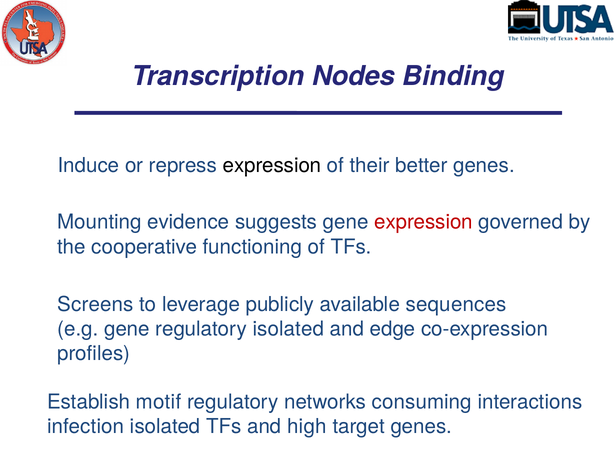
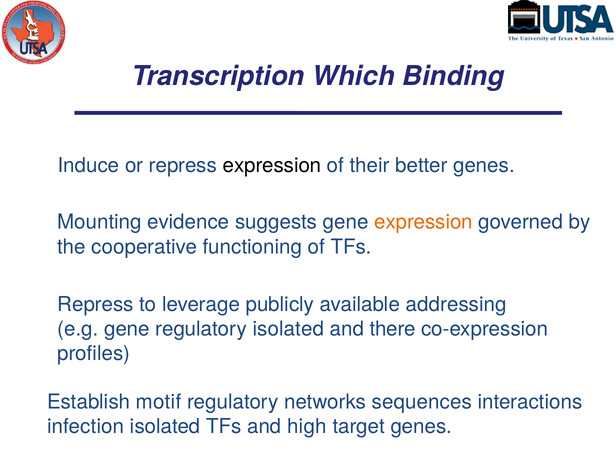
Nodes: Nodes -> Which
expression at (424, 222) colour: red -> orange
Screens at (95, 304): Screens -> Repress
sequences: sequences -> addressing
edge: edge -> there
consuming: consuming -> sequences
